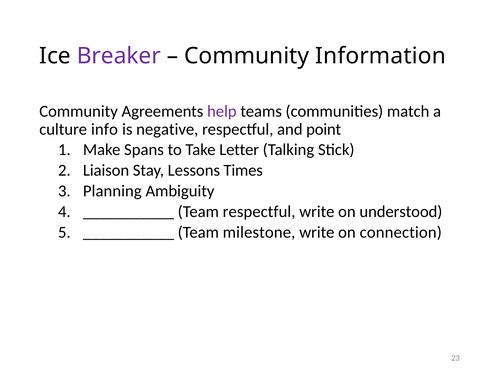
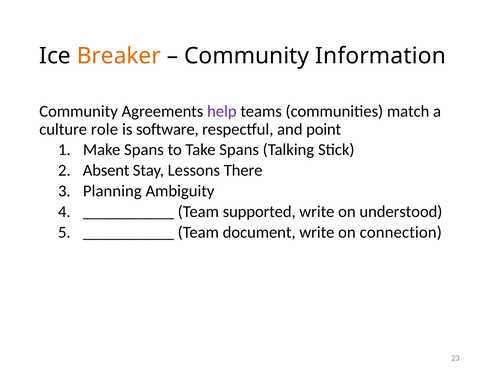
Breaker colour: purple -> orange
info: info -> role
negative: negative -> software
Take Letter: Letter -> Spans
Liaison: Liaison -> Absent
Times: Times -> There
Team respectful: respectful -> supported
milestone: milestone -> document
